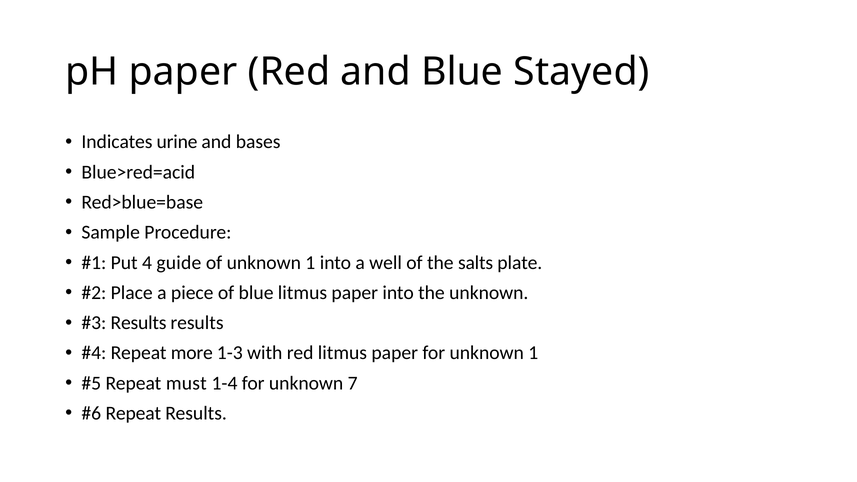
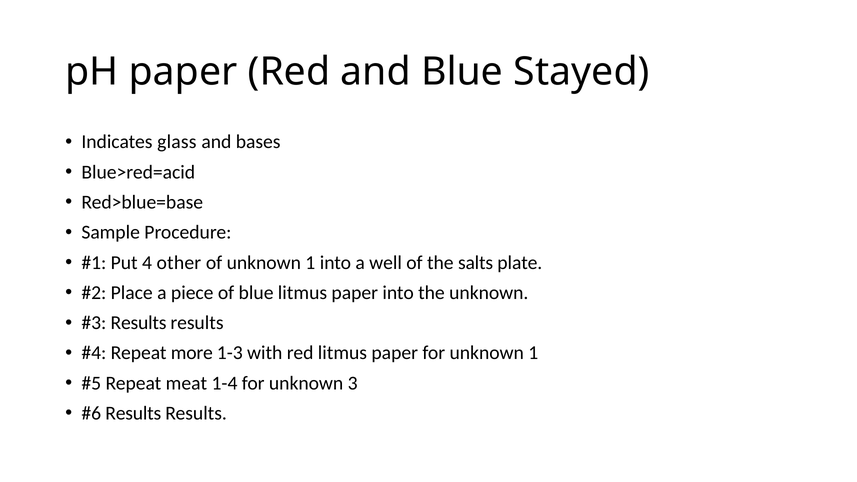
urine: urine -> glass
guide: guide -> other
must: must -> meat
7: 7 -> 3
Repeat at (133, 413): Repeat -> Results
